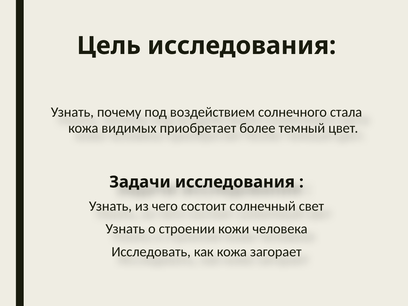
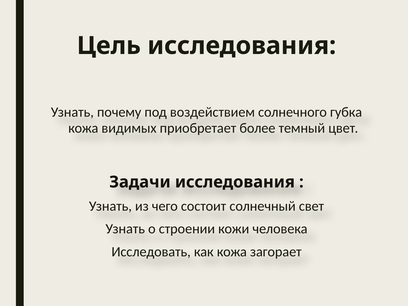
стала: стала -> губка
